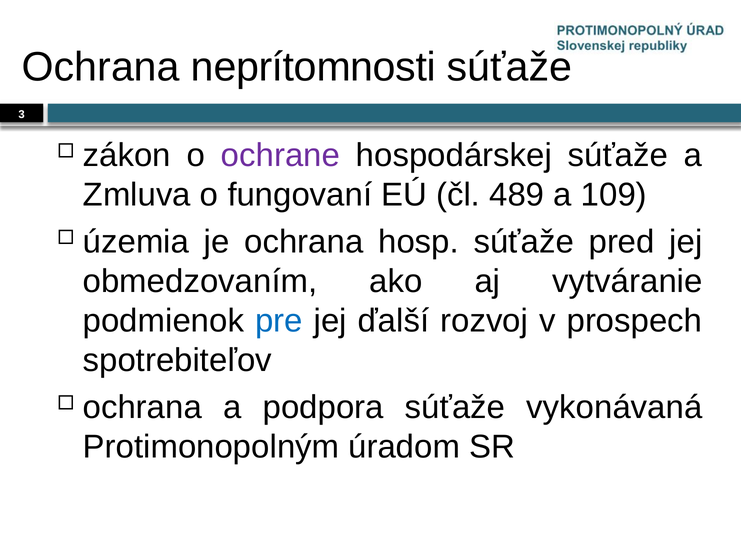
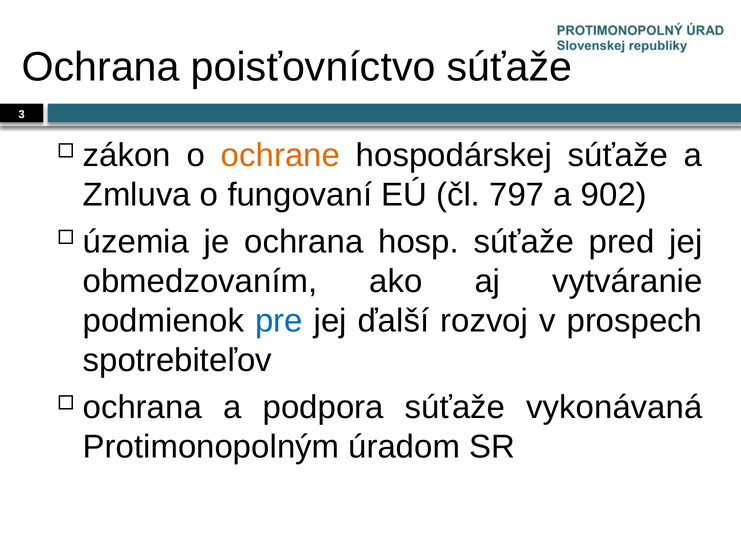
neprítomnosti: neprítomnosti -> poisťovníctvo
ochrane colour: purple -> orange
489: 489 -> 797
109: 109 -> 902
